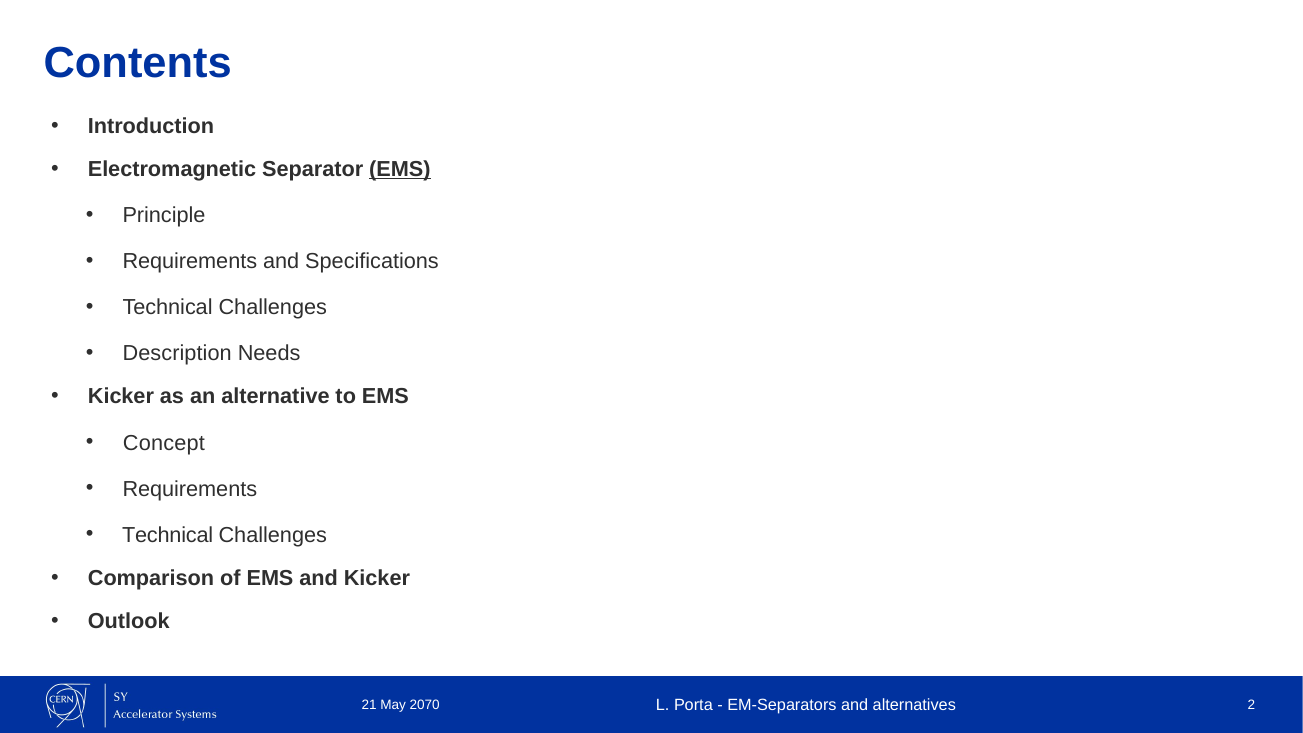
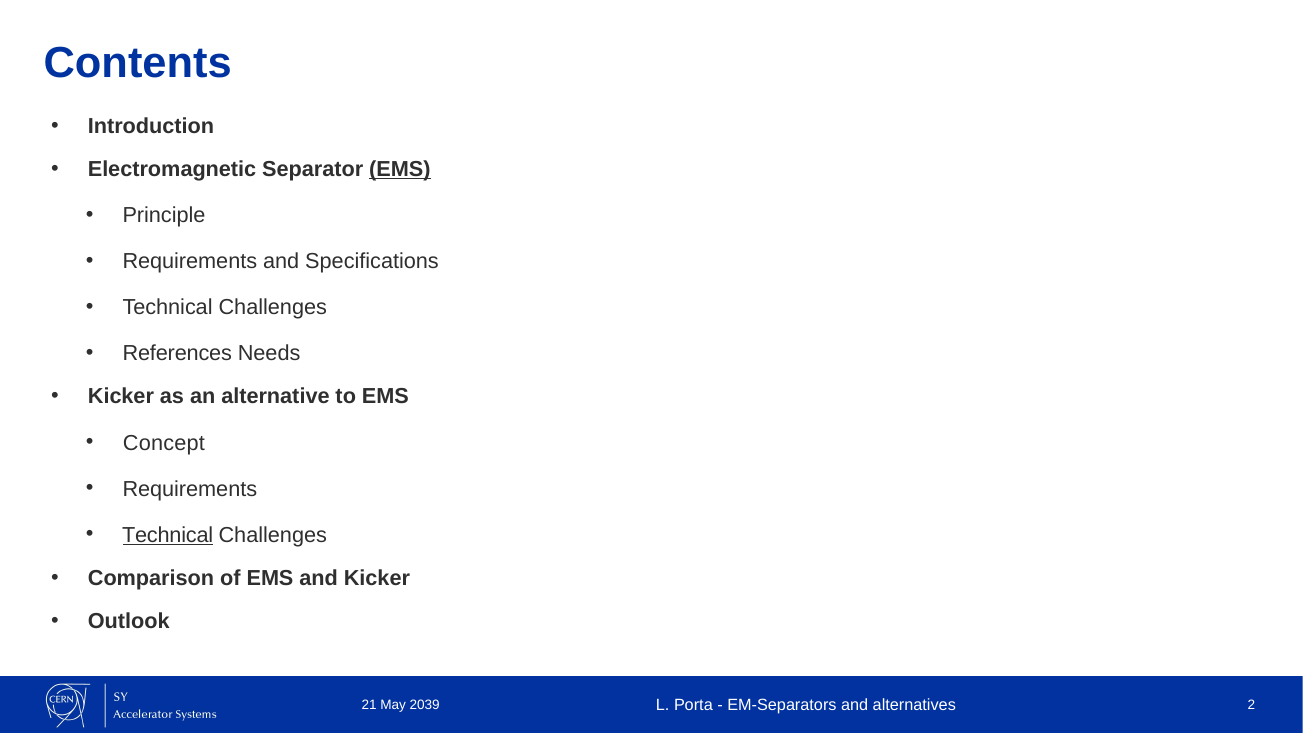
Description: Description -> References
Technical at (168, 535) underline: none -> present
2070: 2070 -> 2039
